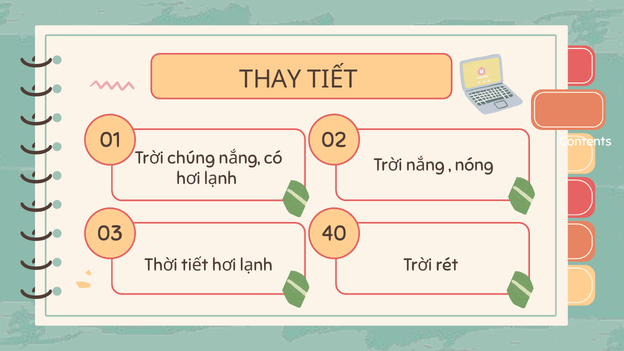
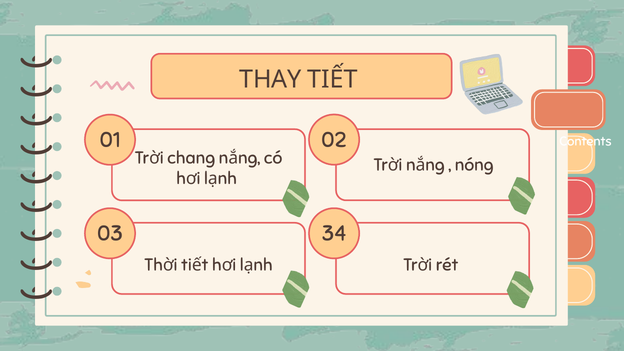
chúng: chúng -> chang
40: 40 -> 34
